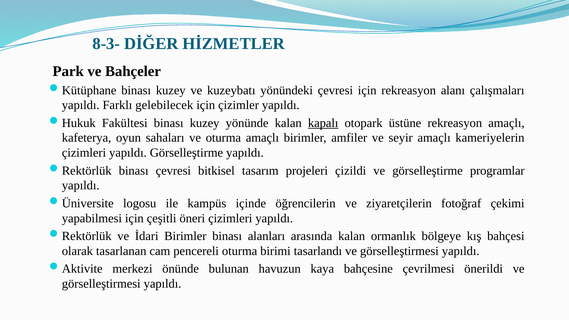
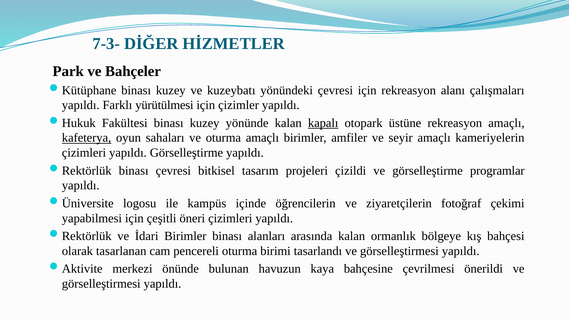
8-3-: 8-3- -> 7-3-
gelebilecek: gelebilecek -> yürütülmesi
kafeterya underline: none -> present
